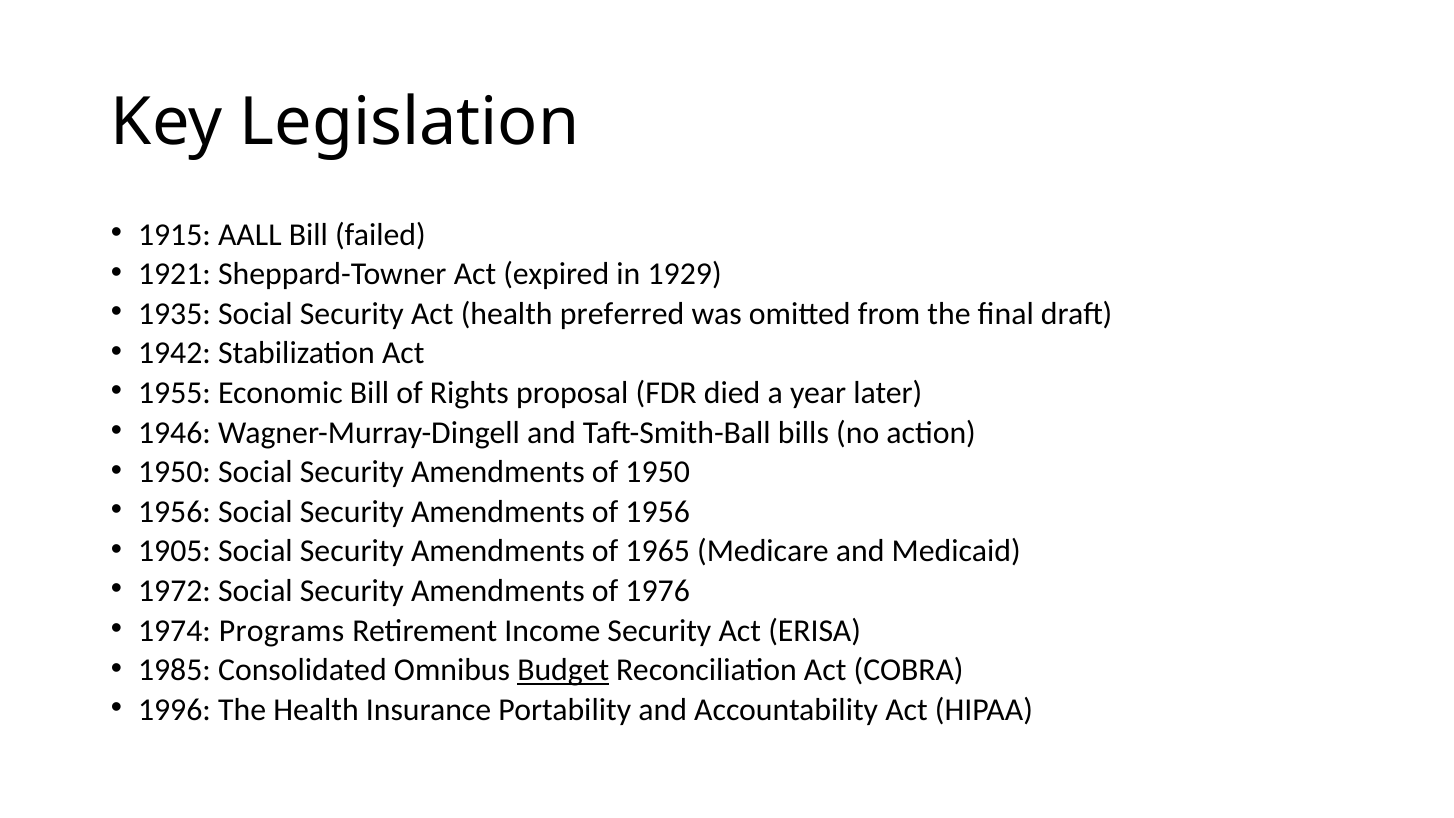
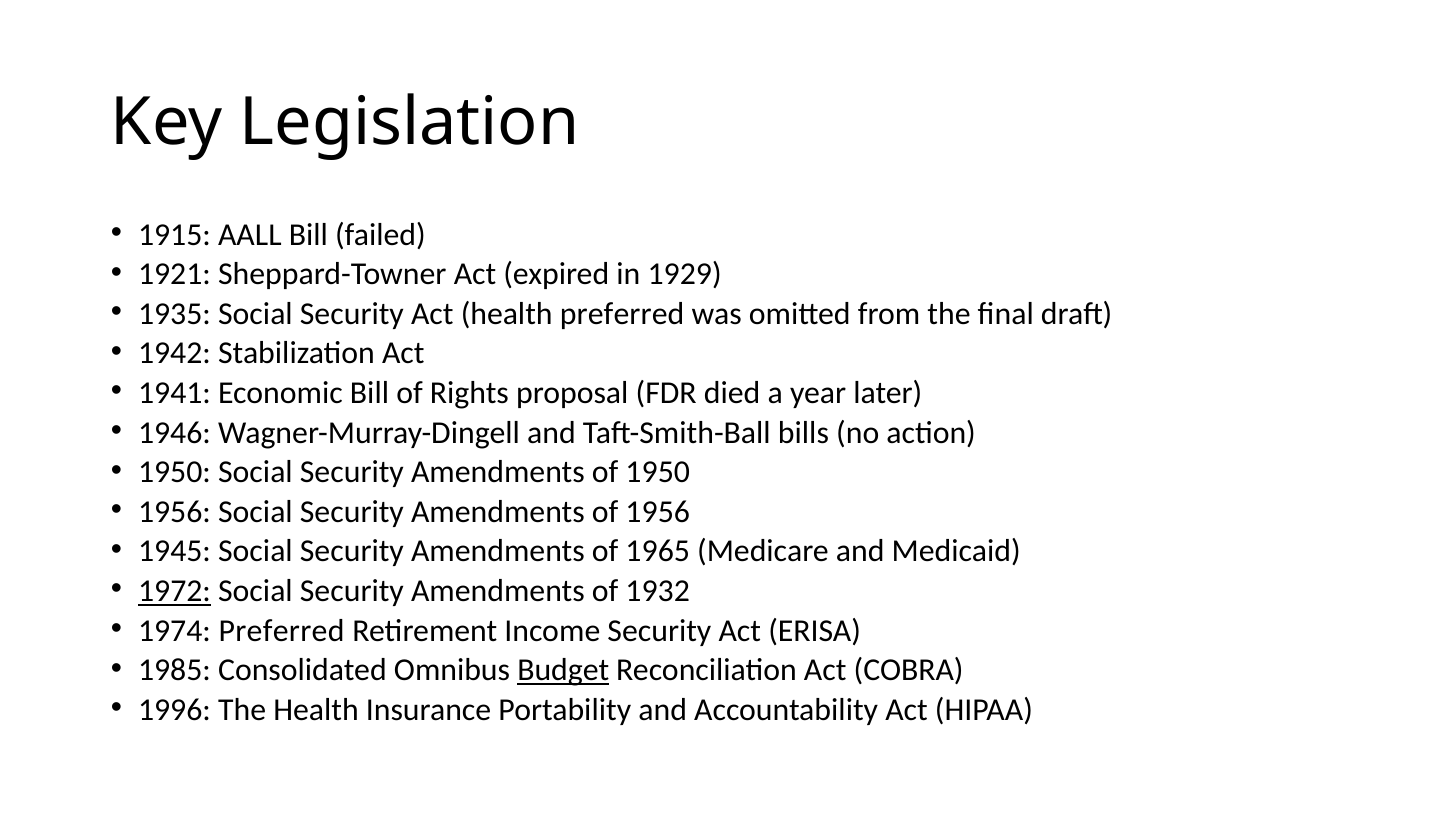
1955: 1955 -> 1941
1905: 1905 -> 1945
1972 underline: none -> present
1976: 1976 -> 1932
1974 Programs: Programs -> Preferred
